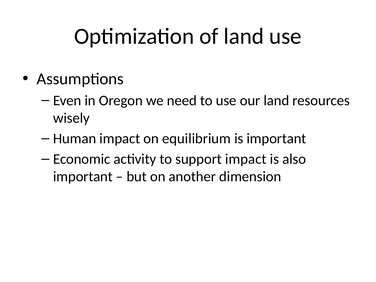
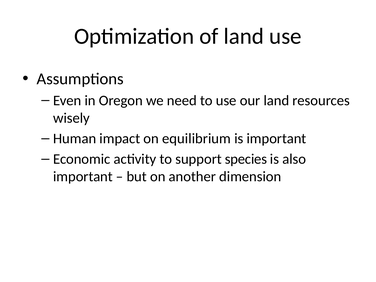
support impact: impact -> species
